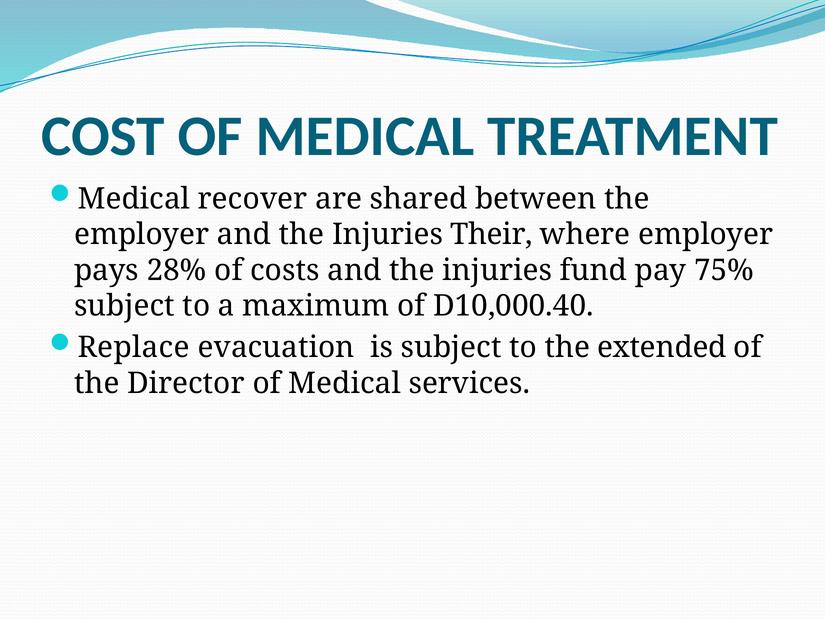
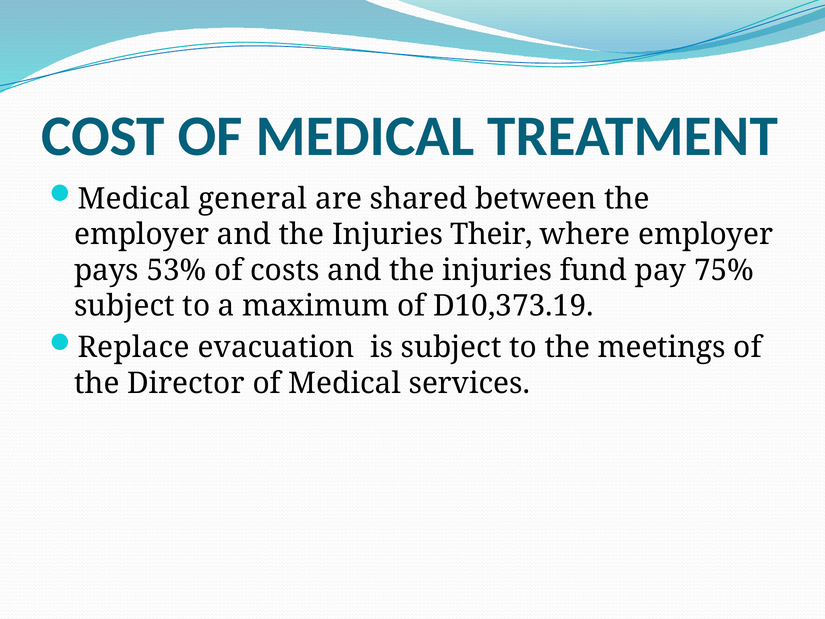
recover: recover -> general
28%: 28% -> 53%
D10,000.40: D10,000.40 -> D10,373.19
extended: extended -> meetings
